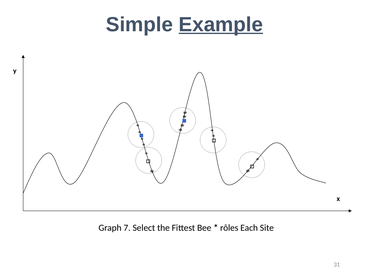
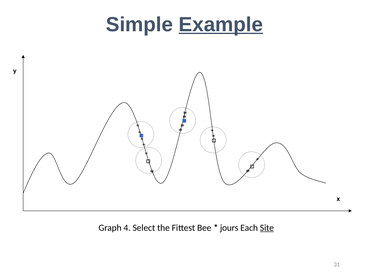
7: 7 -> 4
rôles: rôles -> jours
Site underline: none -> present
